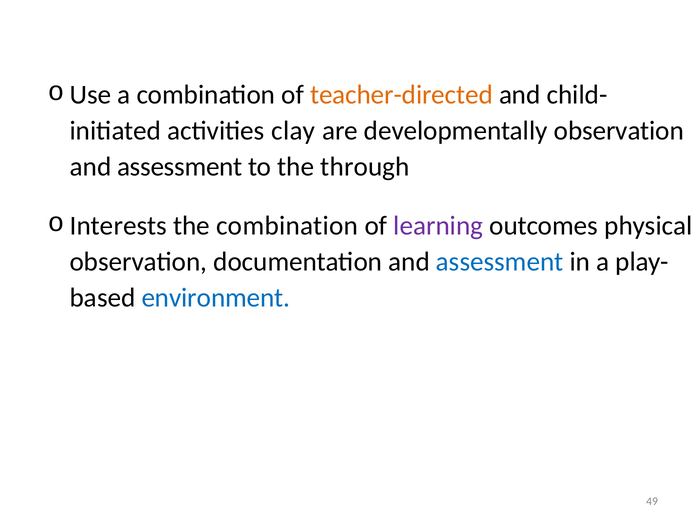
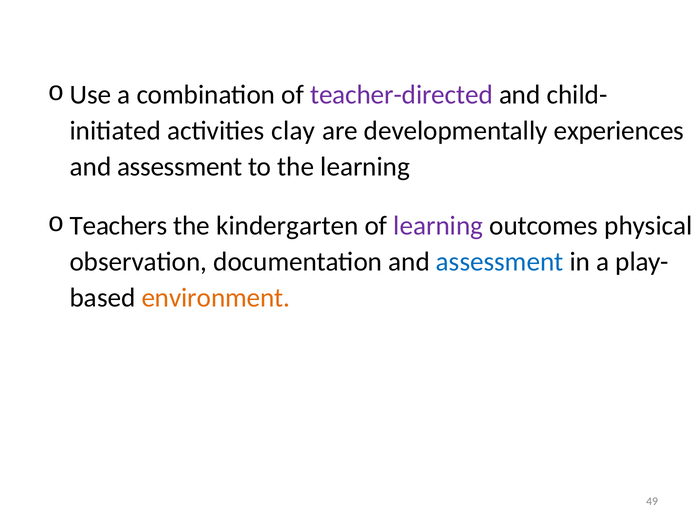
teacher-directed colour: orange -> purple
developmentally observation: observation -> experiences
the through: through -> learning
Interests: Interests -> Teachers
the combination: combination -> kindergarten
environment colour: blue -> orange
